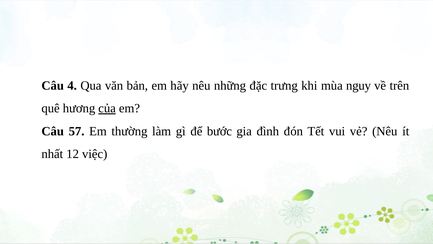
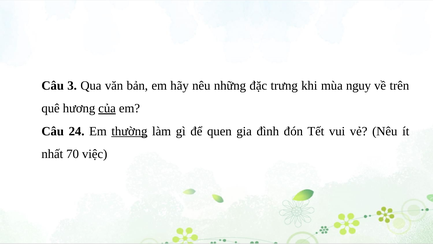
4: 4 -> 3
57: 57 -> 24
thường underline: none -> present
bước: bước -> quen
12: 12 -> 70
